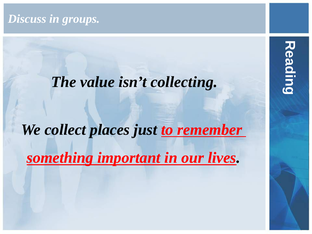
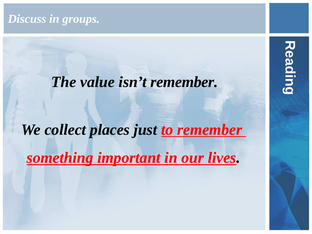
isn’t collecting: collecting -> remember
